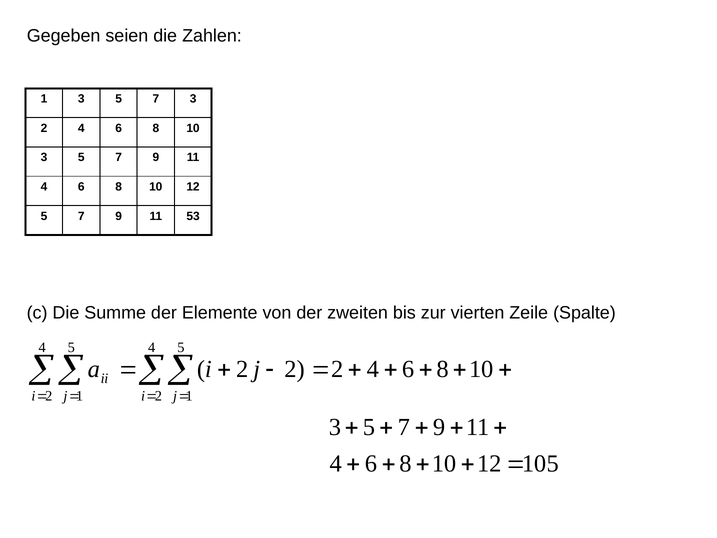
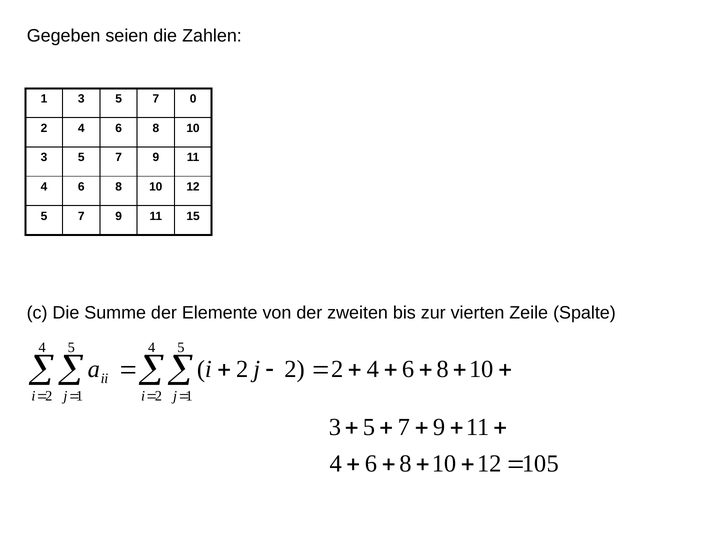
7 3: 3 -> 0
53: 53 -> 15
